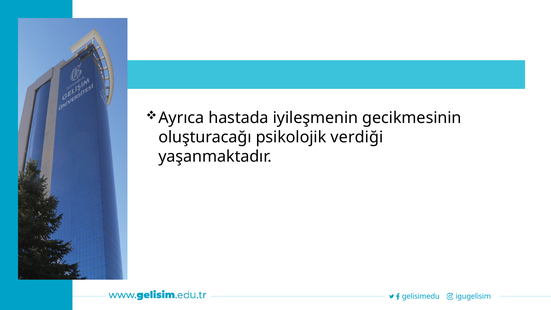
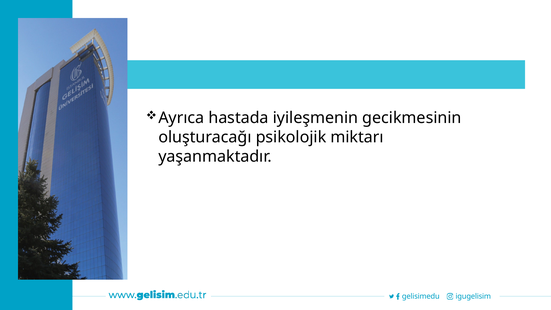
verdiği: verdiği -> miktarı
